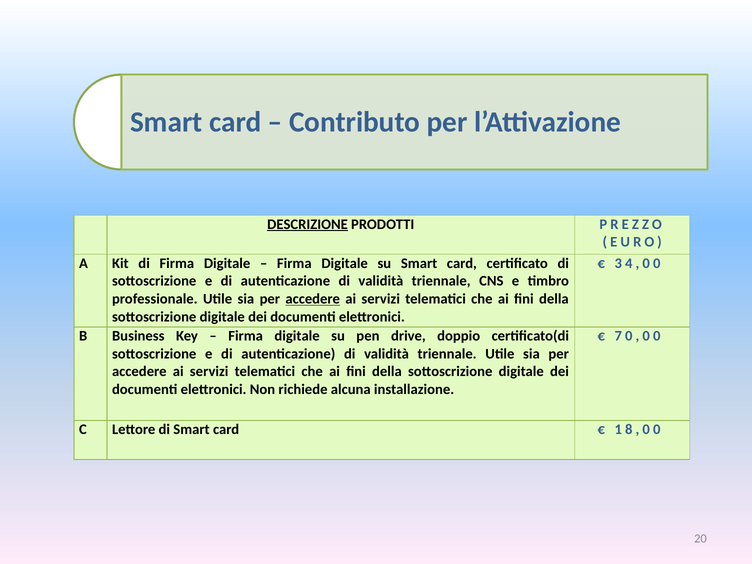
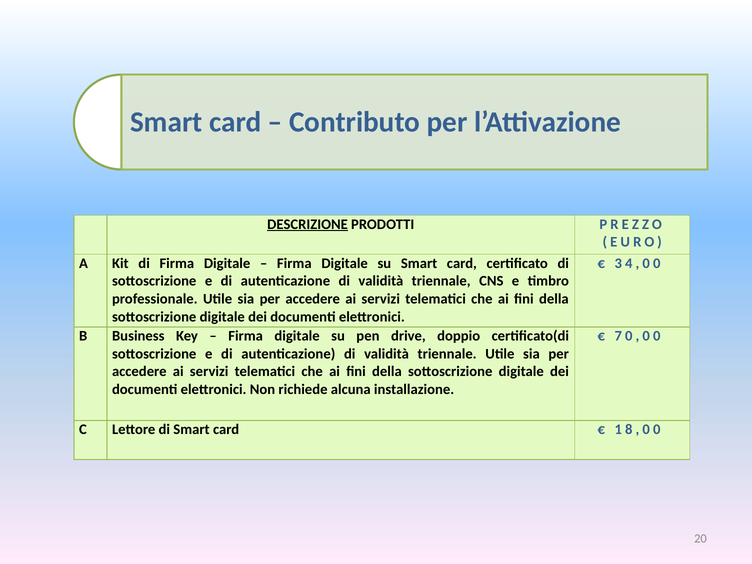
accedere at (313, 299) underline: present -> none
